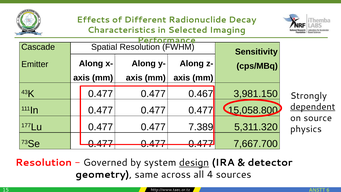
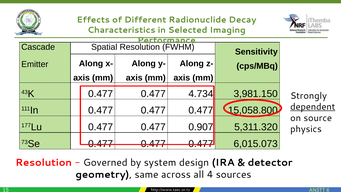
0.467: 0.467 -> 4.734
7.389: 7.389 -> 0.907
7,667.700: 7,667.700 -> 6,015.073
design underline: present -> none
